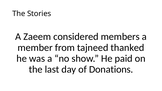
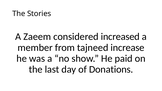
members: members -> increased
thanked: thanked -> increase
